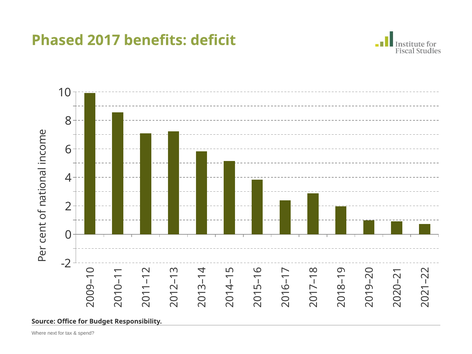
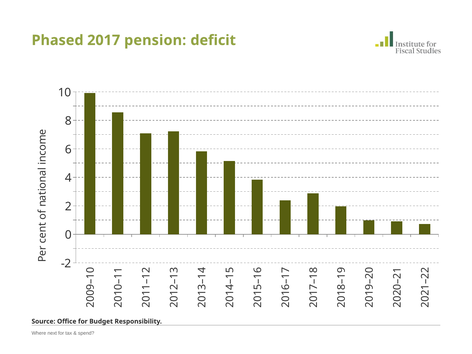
benefits: benefits -> pension
